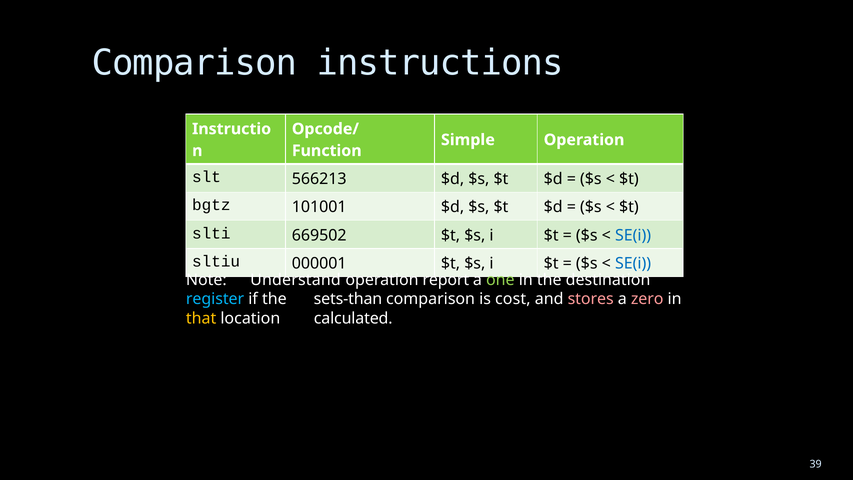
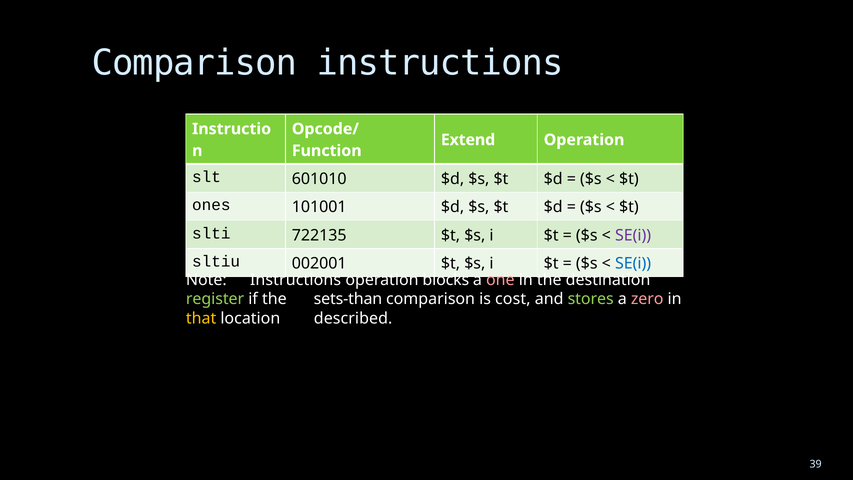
Simple: Simple -> Extend
566213: 566213 -> 601010
bgtz: bgtz -> ones
669502: 669502 -> 722135
SE(i at (633, 235) colour: blue -> purple
000001: 000001 -> 002001
Note Understand: Understand -> Instructions
report: report -> blocks
one colour: light green -> pink
register colour: light blue -> light green
stores colour: pink -> light green
calculated: calculated -> described
